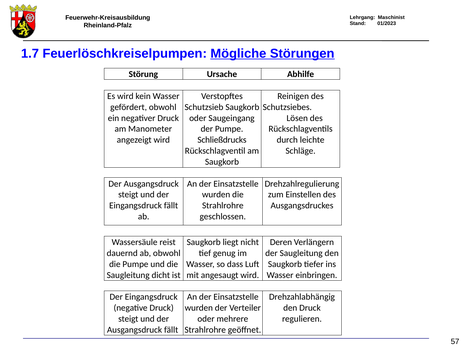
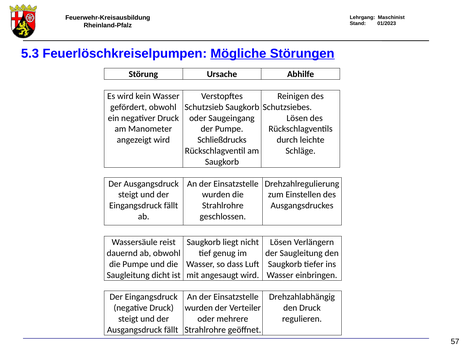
1.7: 1.7 -> 5.3
Deren at (281, 242): Deren -> Lösen
